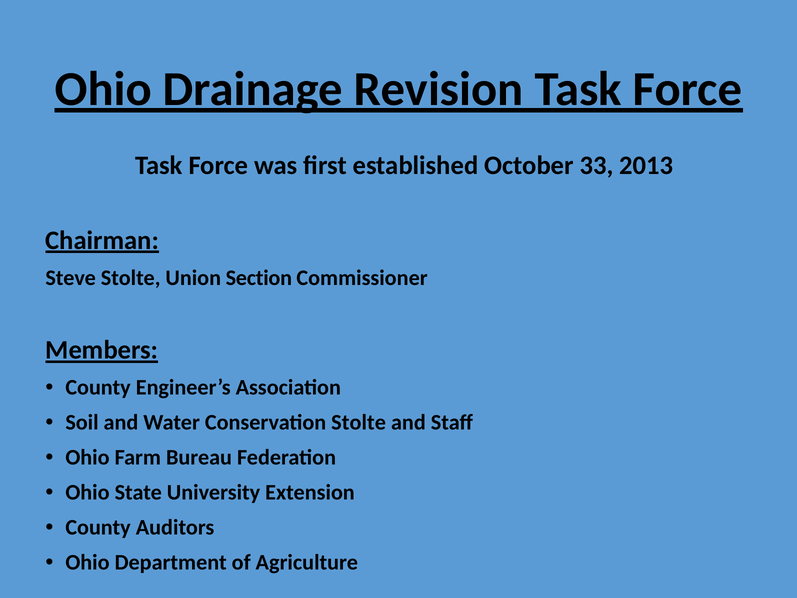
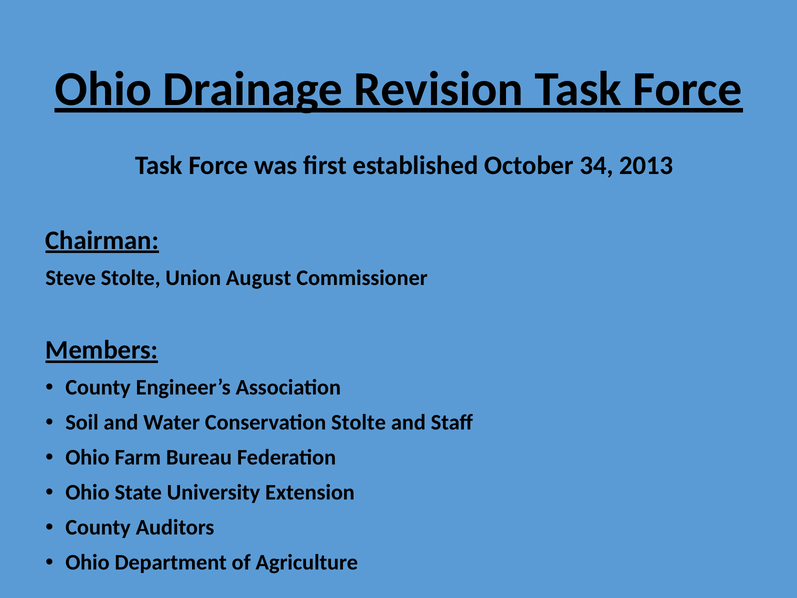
33: 33 -> 34
Section: Section -> August
